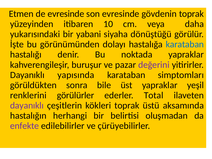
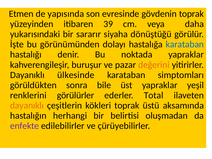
de evresinde: evresinde -> yapısında
10: 10 -> 39
yabani: yabani -> sararır
değerini colour: purple -> orange
yapısında: yapısında -> ülkesinde
dayanıklı at (27, 105) colour: purple -> orange
